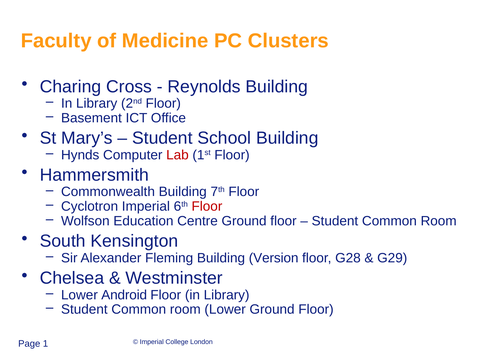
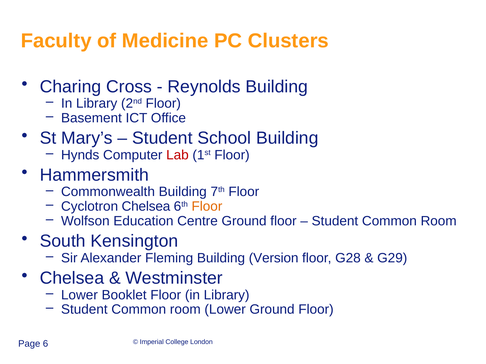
Cyclotron Imperial: Imperial -> Chelsea
Floor at (207, 207) colour: red -> orange
Android: Android -> Booklet
1: 1 -> 6
